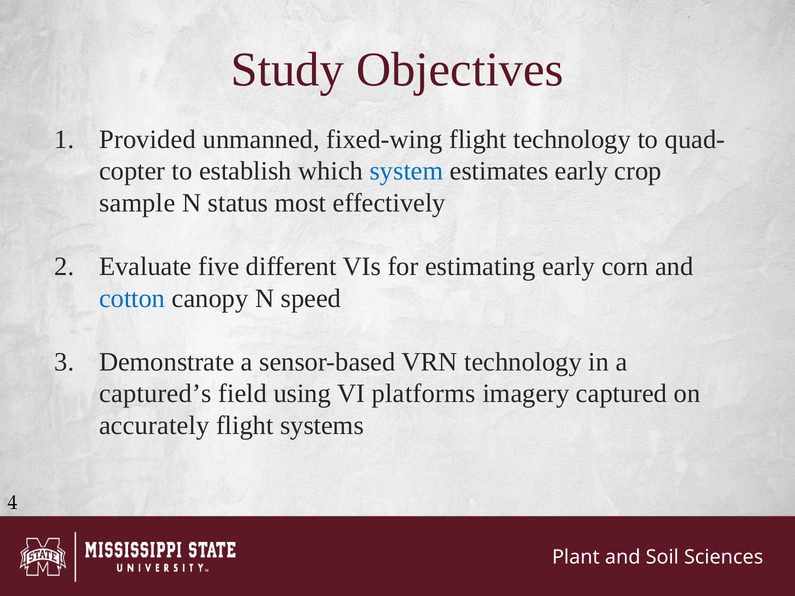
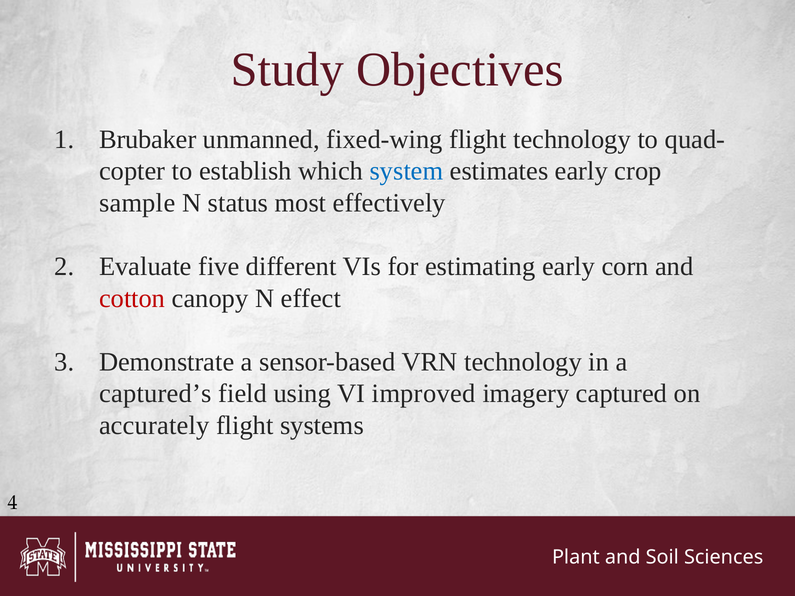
Provided: Provided -> Brubaker
cotton colour: blue -> red
speed: speed -> effect
platforms: platforms -> improved
